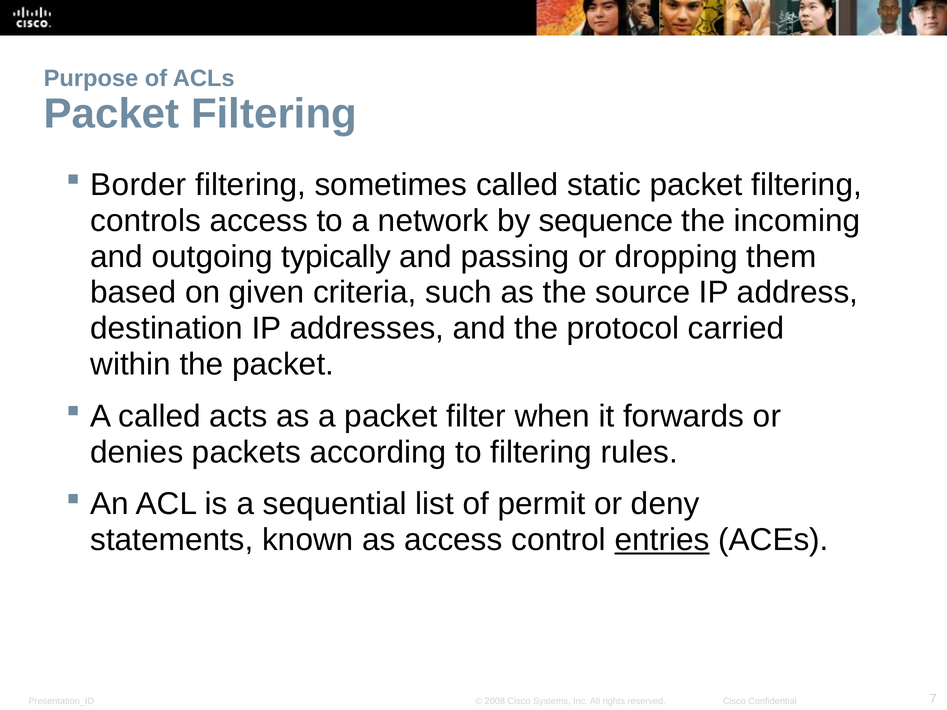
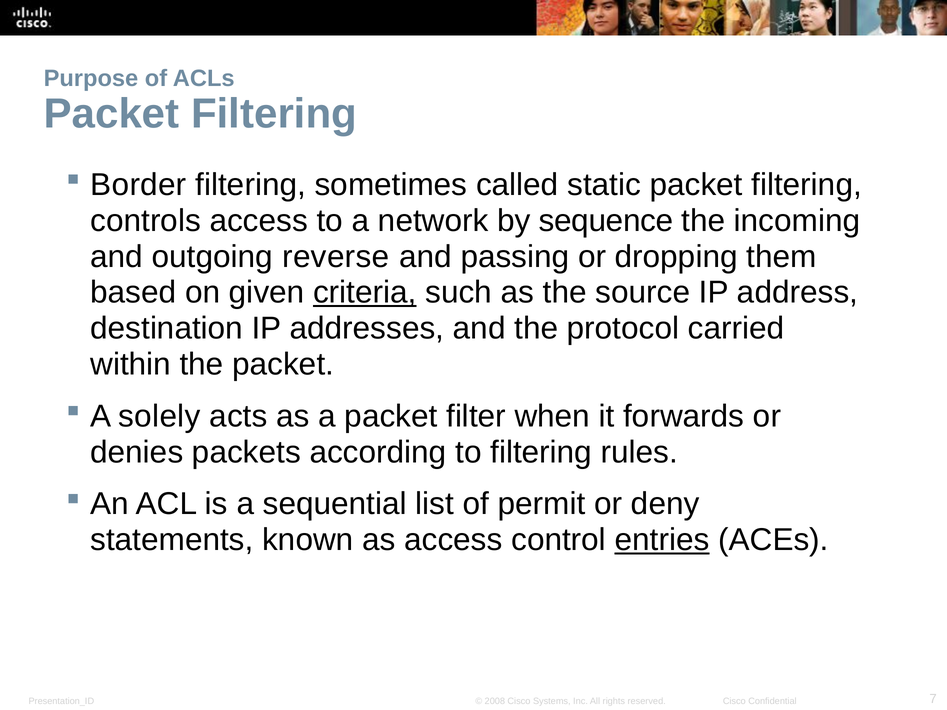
typically: typically -> reverse
criteria underline: none -> present
A called: called -> solely
